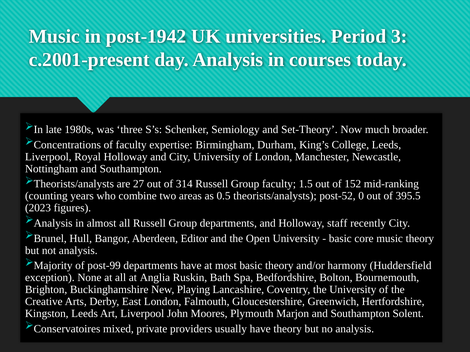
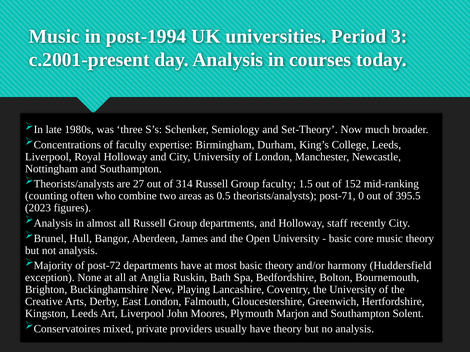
post-1942: post-1942 -> post-1994
years: years -> often
post-52: post-52 -> post-71
Editor: Editor -> James
post-99: post-99 -> post-72
